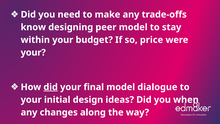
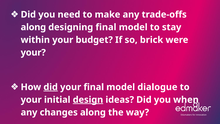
know at (33, 27): know -> along
designing peer: peer -> final
price: price -> brick
design underline: none -> present
